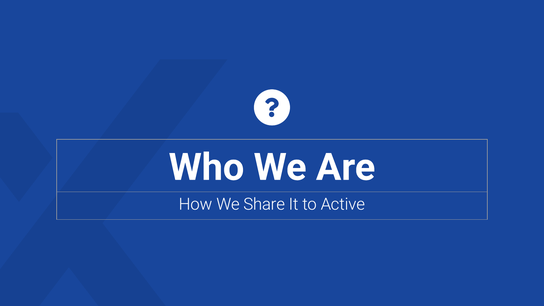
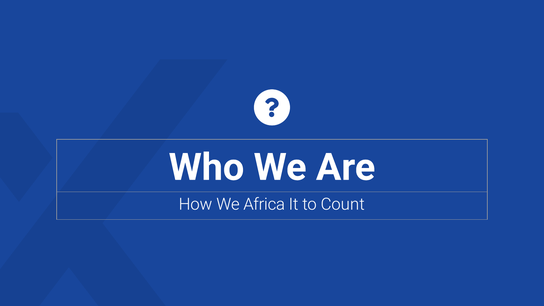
Share: Share -> Africa
Active: Active -> Count
